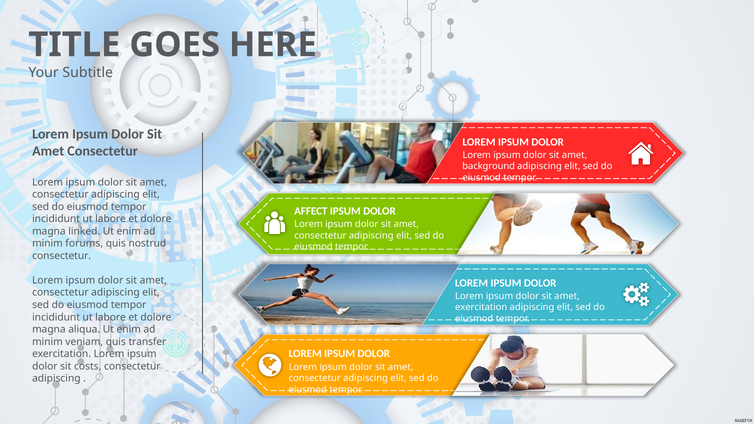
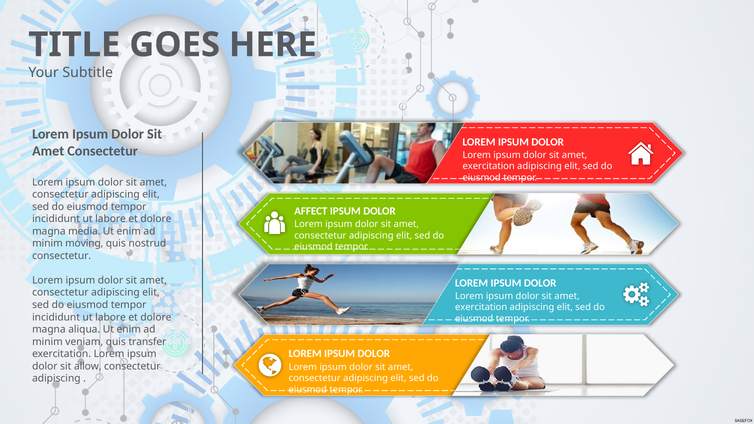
background at (489, 166): background -> exercitation
linked: linked -> media
forums: forums -> moving
costs: costs -> allow
